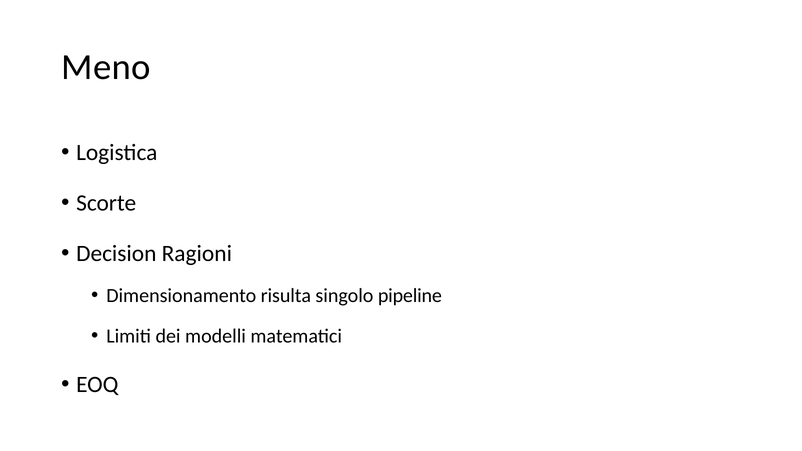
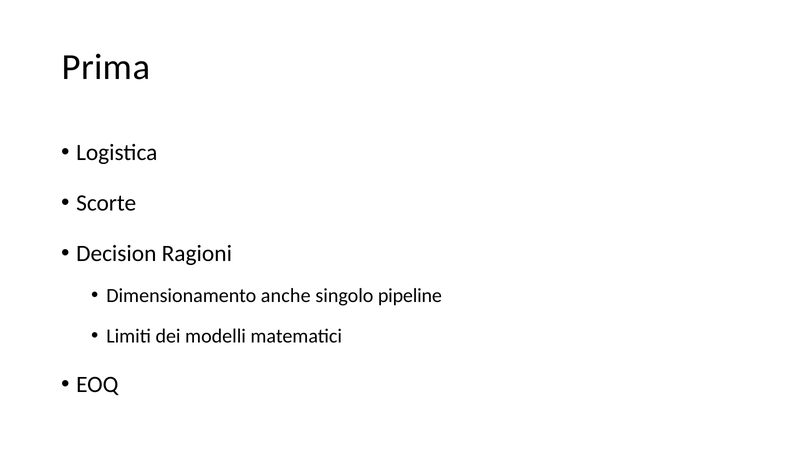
Meno: Meno -> Prima
risulta: risulta -> anche
